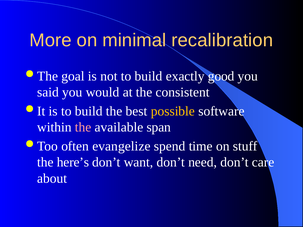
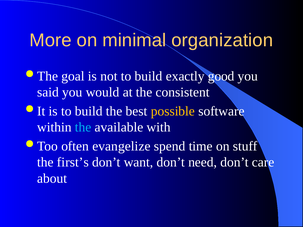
recalibration: recalibration -> organization
the at (83, 127) colour: pink -> light blue
span: span -> with
here’s: here’s -> first’s
